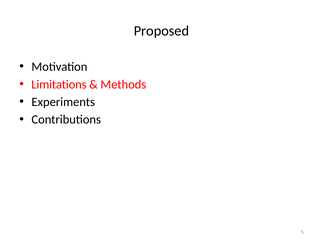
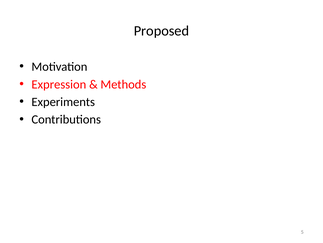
Limitations: Limitations -> Expression
